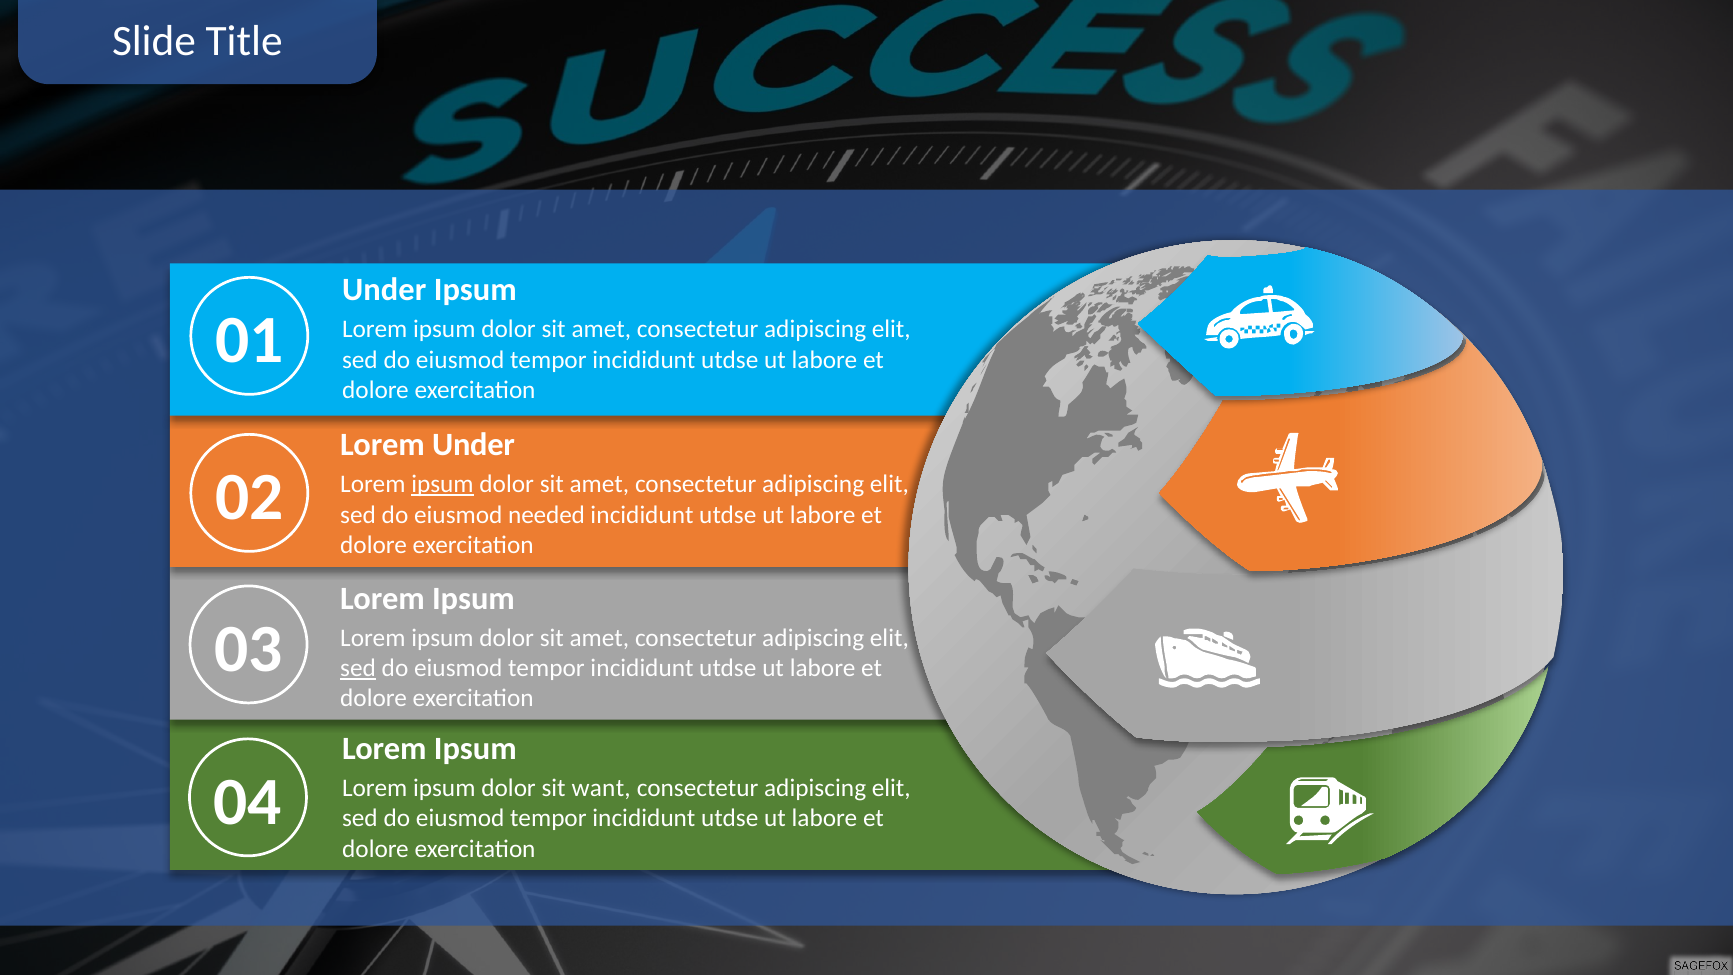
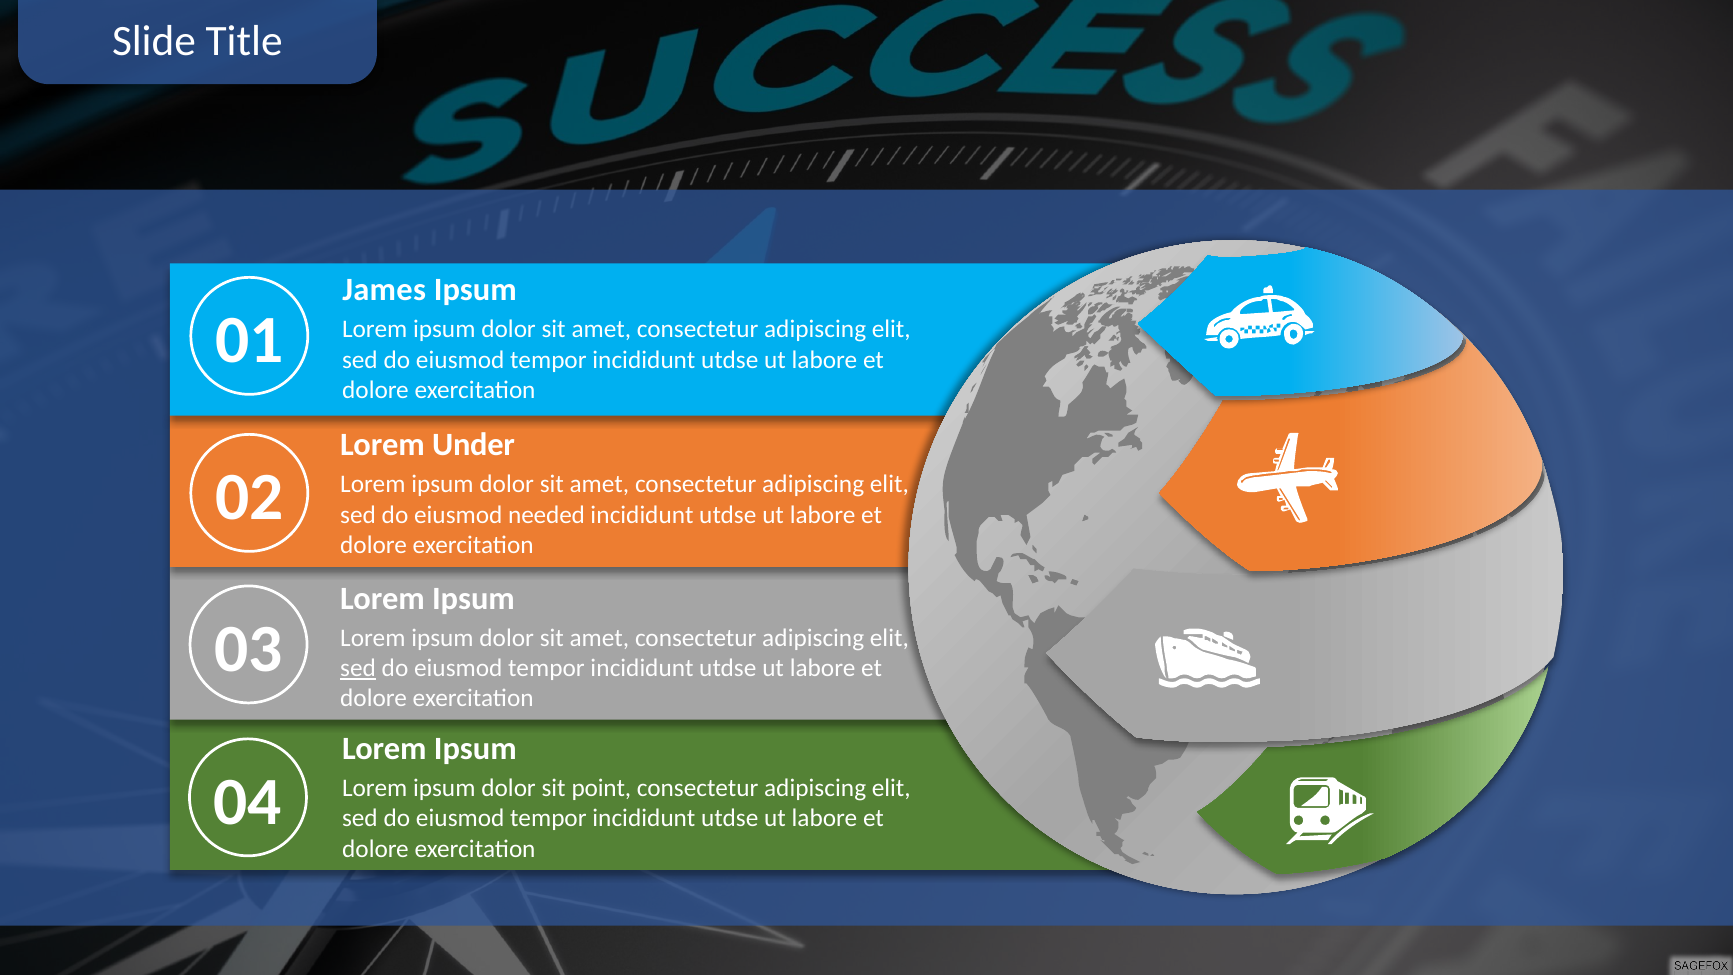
Under at (384, 290): Under -> James
ipsum at (442, 484) underline: present -> none
want: want -> point
